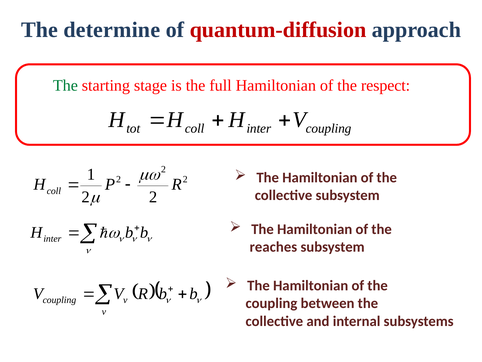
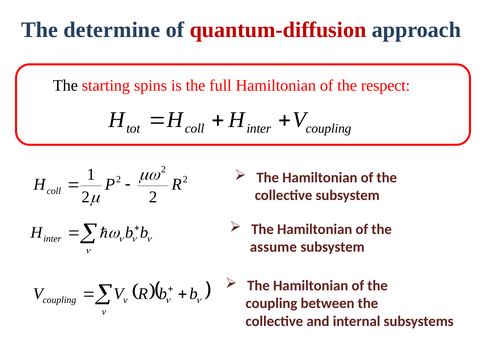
The at (65, 85) colour: green -> black
stage: stage -> spins
reaches: reaches -> assume
